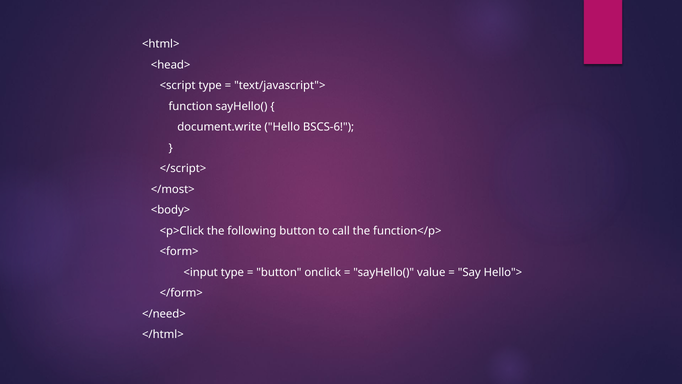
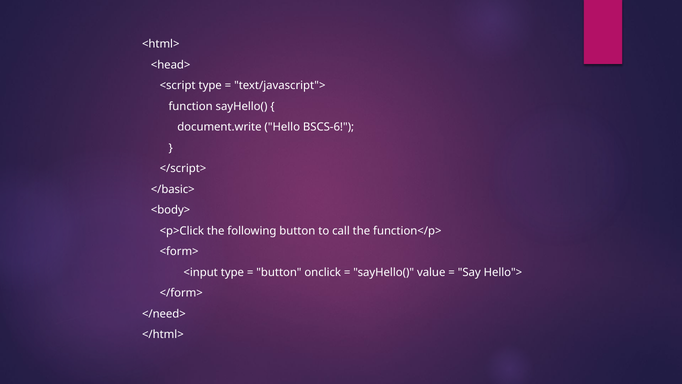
</most>: </most> -> </basic>
